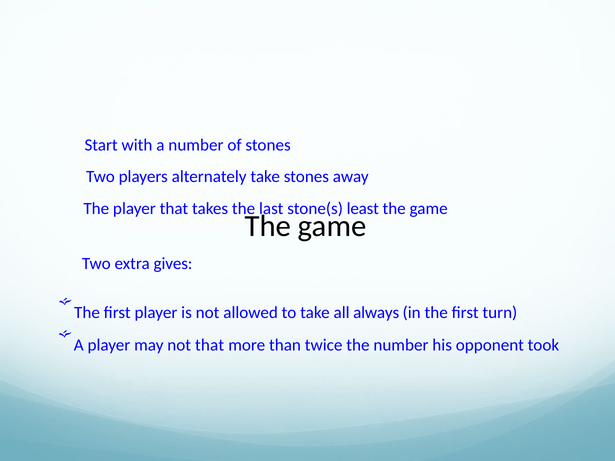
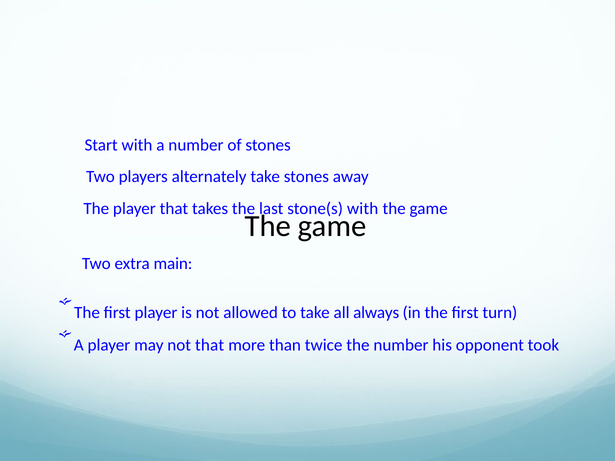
stone(s least: least -> with
gives: gives -> main
